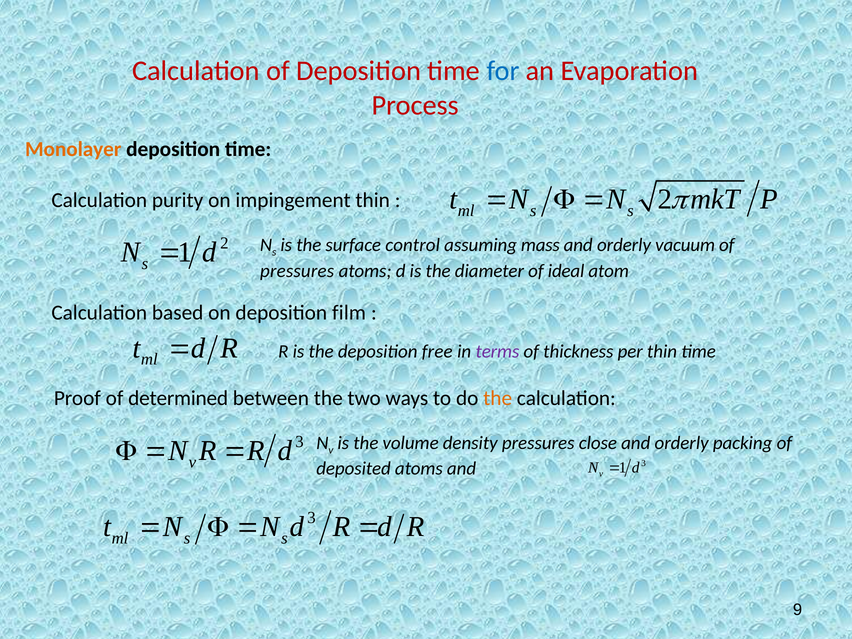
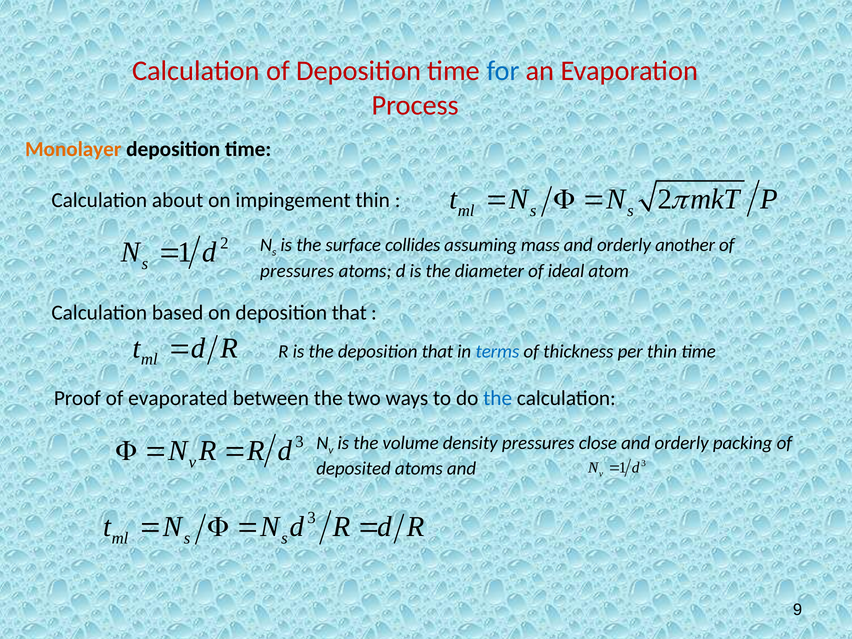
purity: purity -> about
control: control -> collides
vacuum: vacuum -> another
on deposition film: film -> that
the deposition free: free -> that
terms colour: purple -> blue
determined: determined -> evaporated
the at (498, 398) colour: orange -> blue
